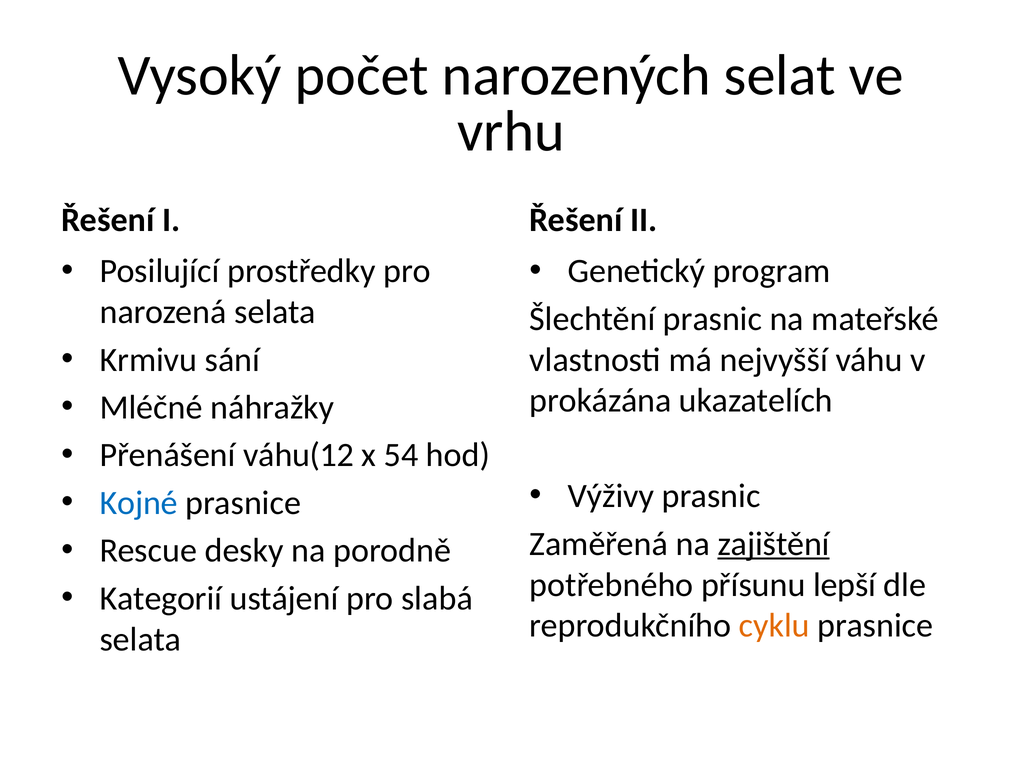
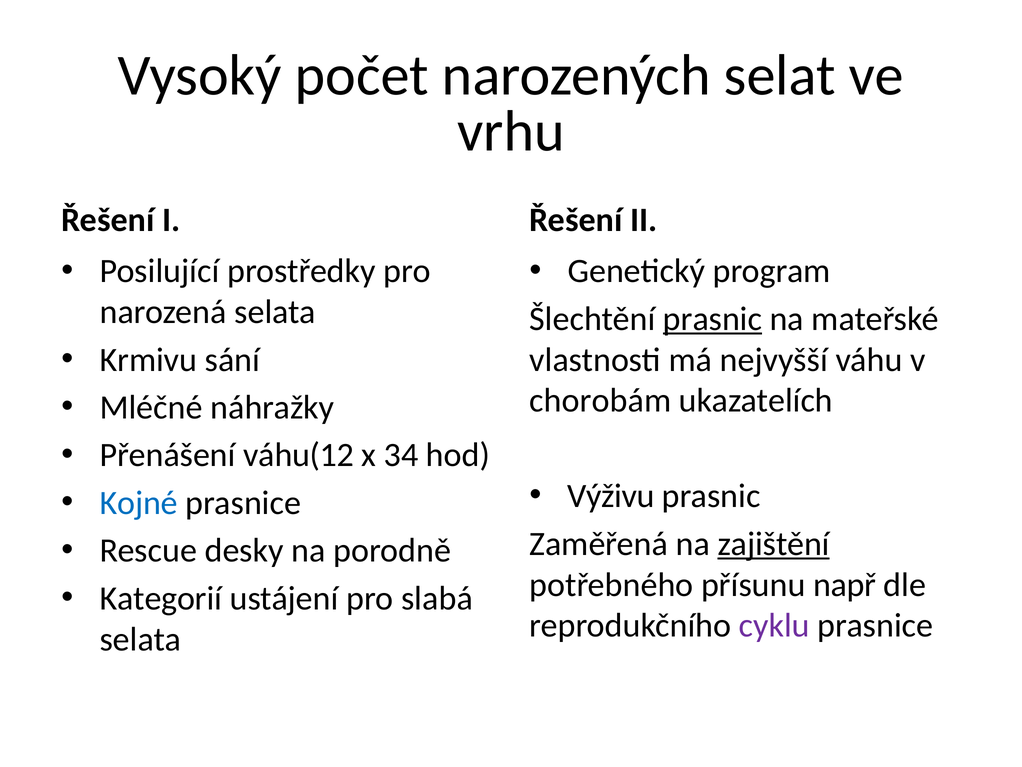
prasnic at (712, 319) underline: none -> present
prokázána: prokázána -> chorobám
54: 54 -> 34
Výživy: Výživy -> Výživu
lepší: lepší -> např
cyklu colour: orange -> purple
